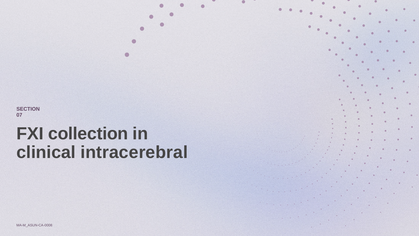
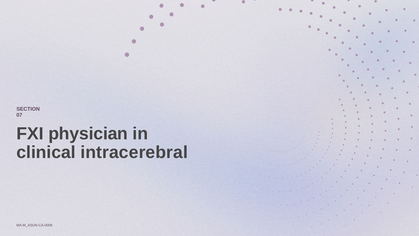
collection: collection -> physician
